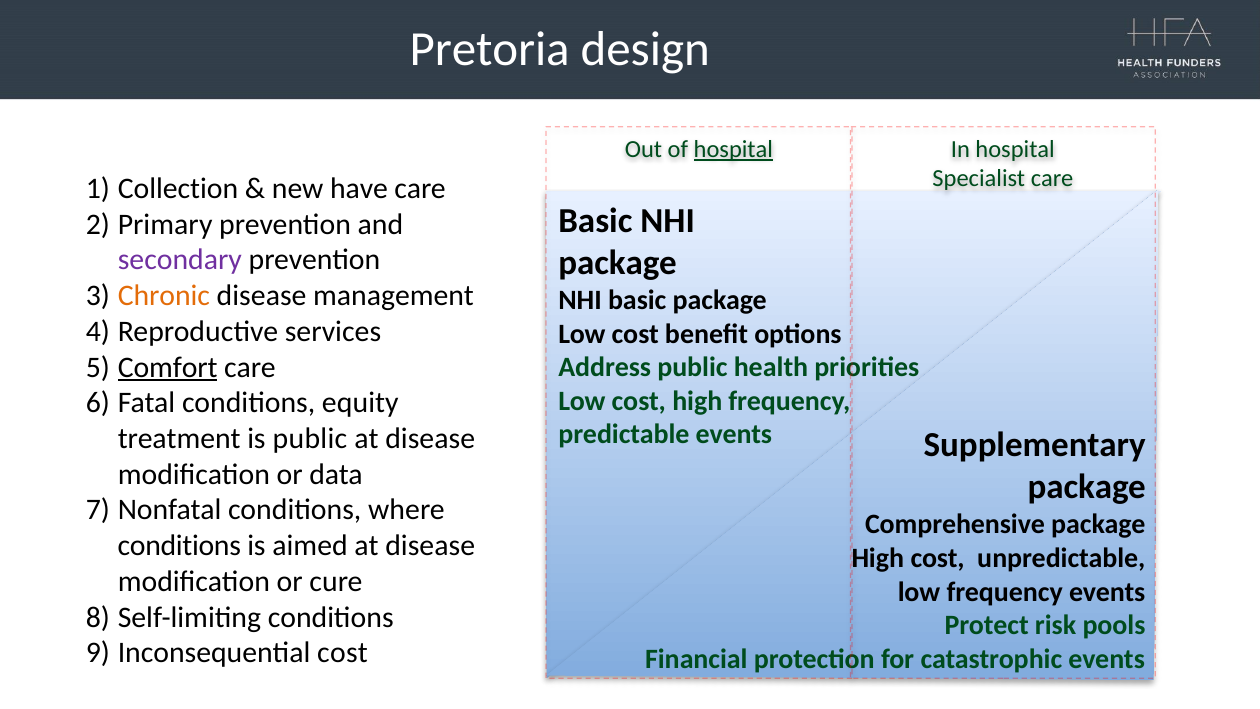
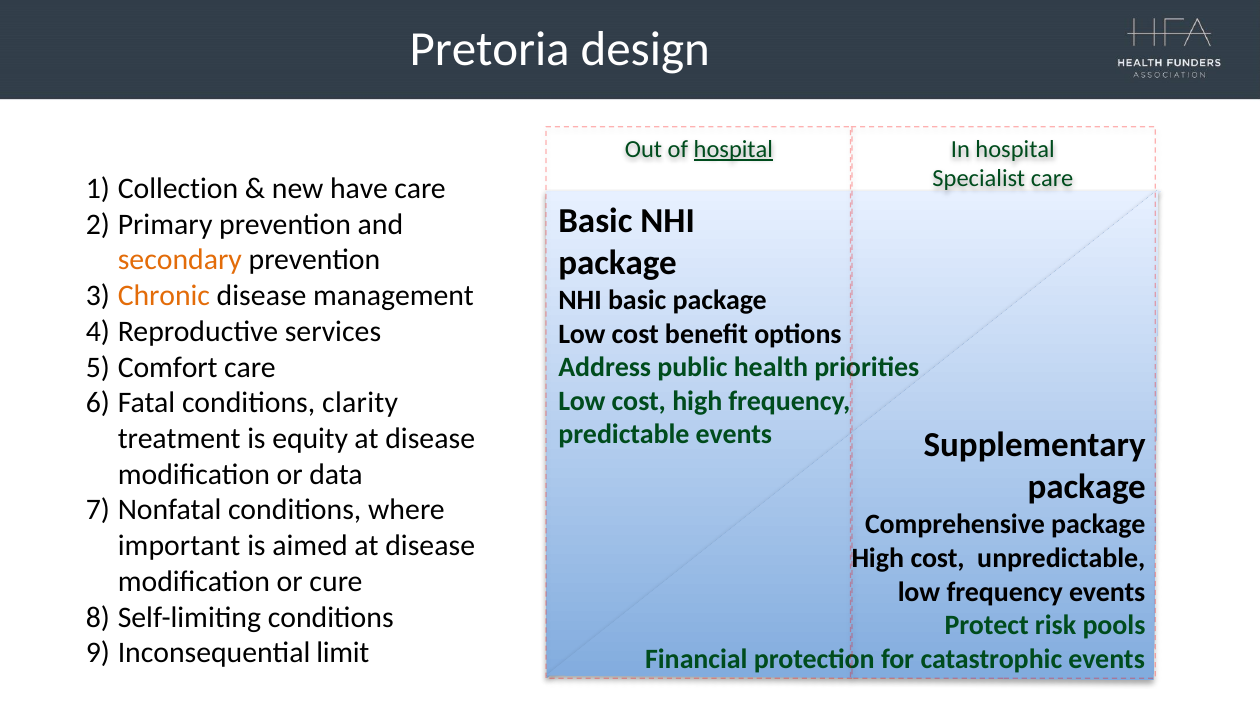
secondary colour: purple -> orange
Comfort underline: present -> none
equity: equity -> clarity
is public: public -> equity
conditions at (179, 546): conditions -> important
Inconsequential cost: cost -> limit
